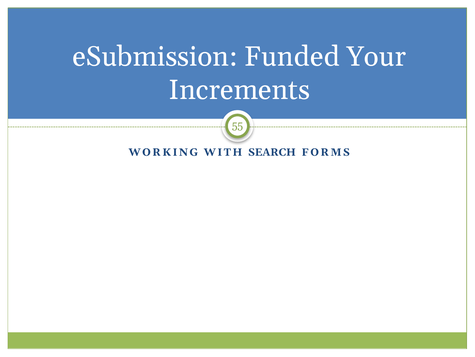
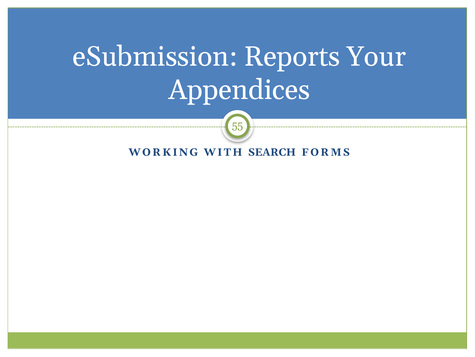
Funded: Funded -> Reports
Increments: Increments -> Appendices
